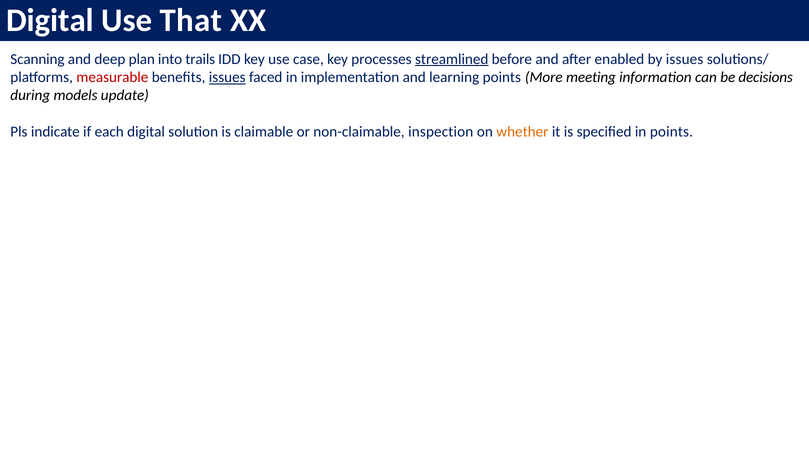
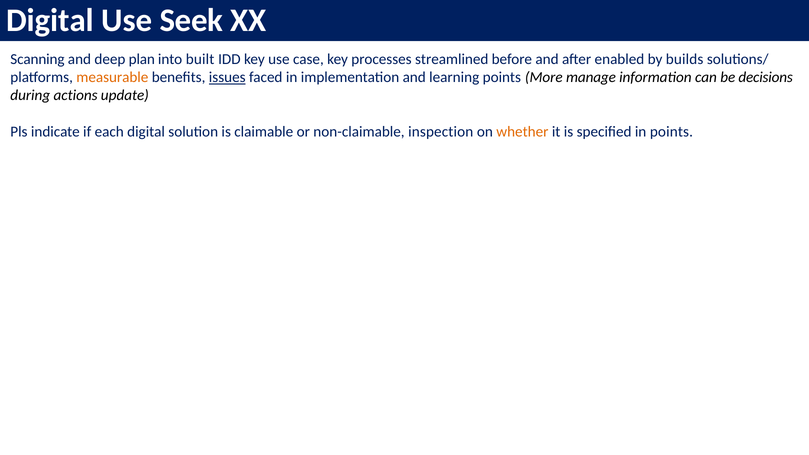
That: That -> Seek
trails: trails -> built
streamlined underline: present -> none
by issues: issues -> builds
measurable colour: red -> orange
meeting: meeting -> manage
models: models -> actions
